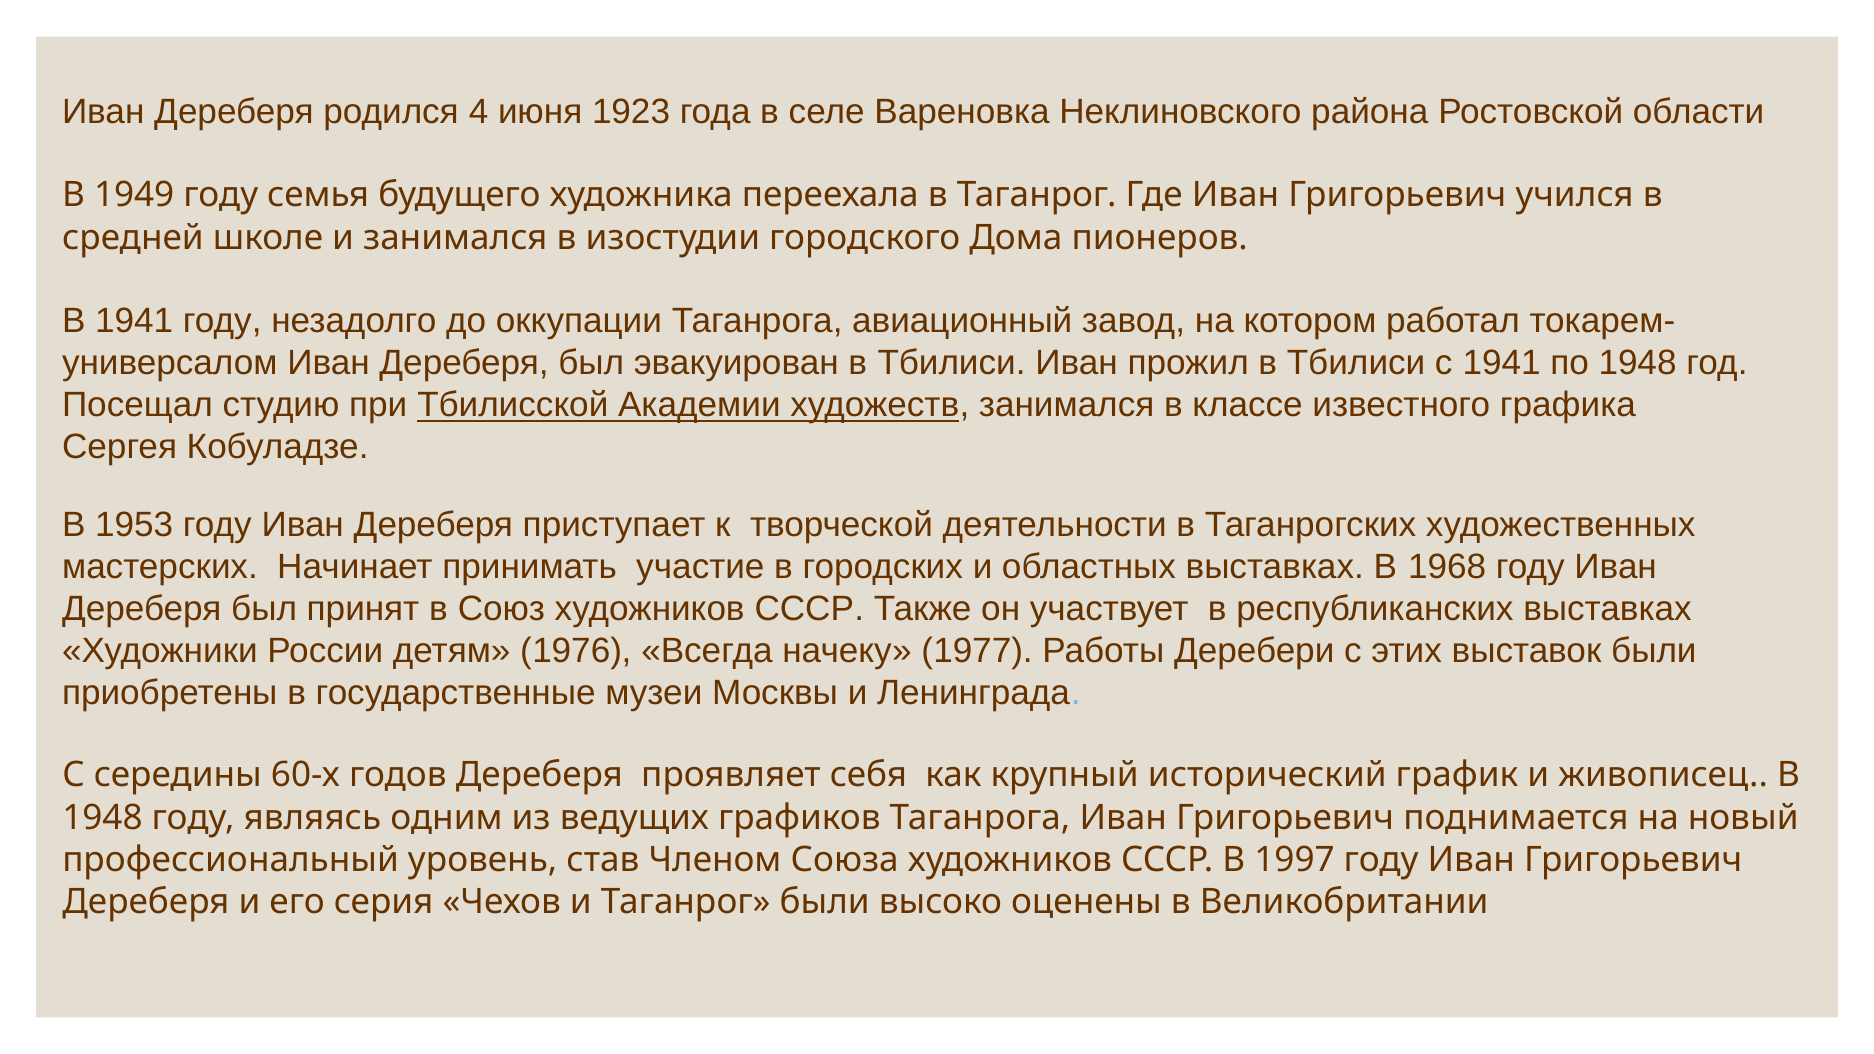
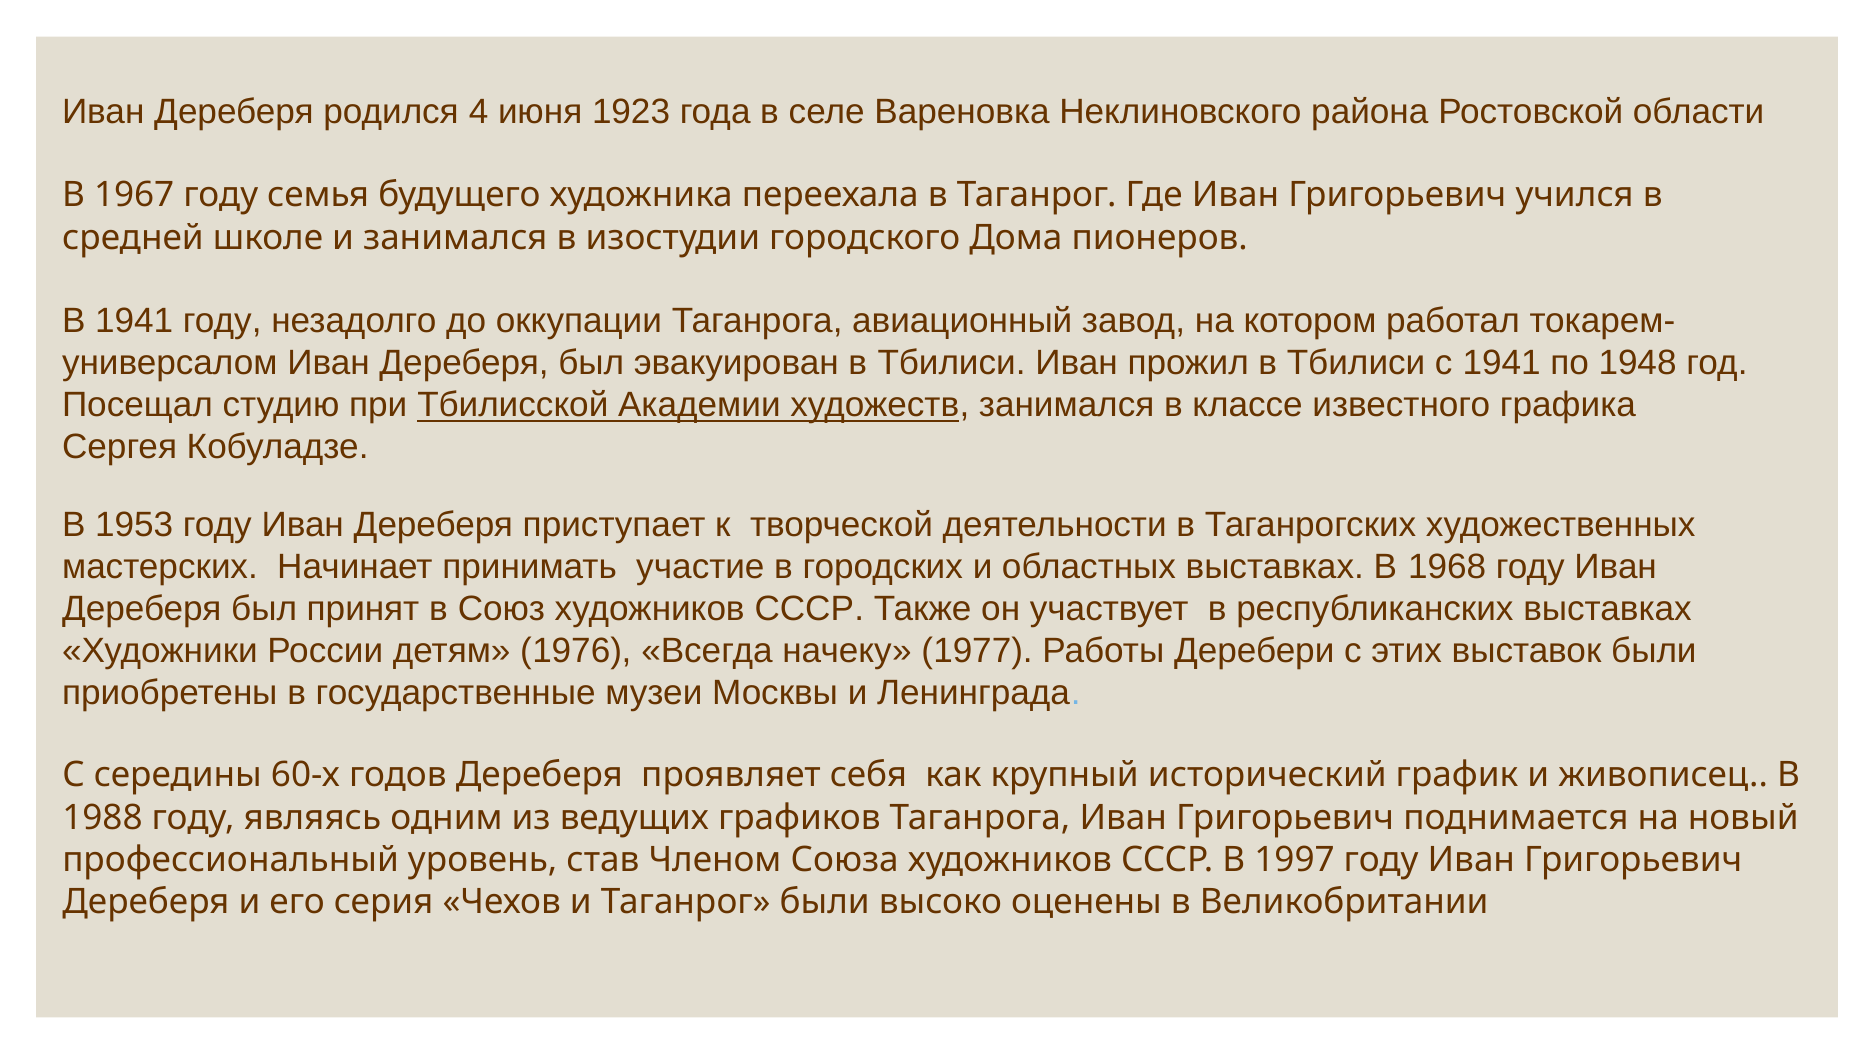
1949: 1949 -> 1967
1948 at (102, 818): 1948 -> 1988
